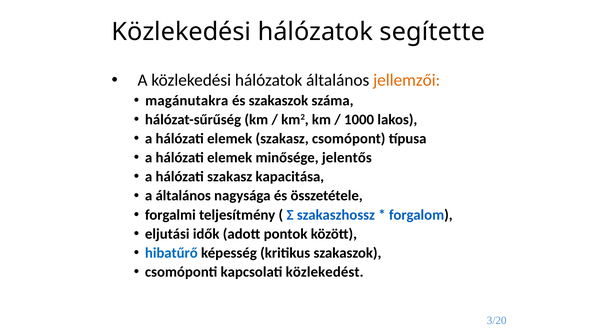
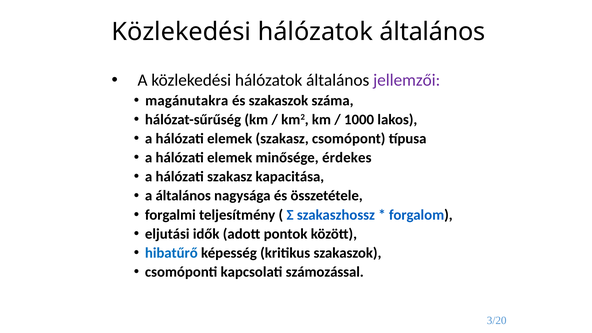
segítette at (432, 32): segítette -> általános
jellemzői colour: orange -> purple
jelentős: jelentős -> érdekes
közlekedést: közlekedést -> számozással
